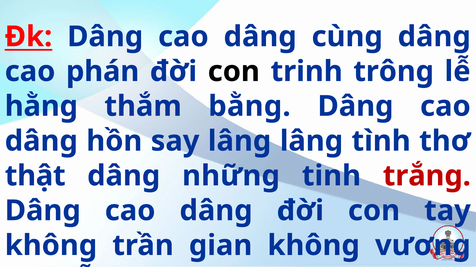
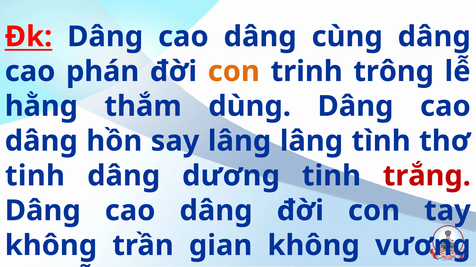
con at (234, 72) colour: black -> orange
bằng: bằng -> dùng
thật at (35, 176): thật -> tinh
những: những -> dương
